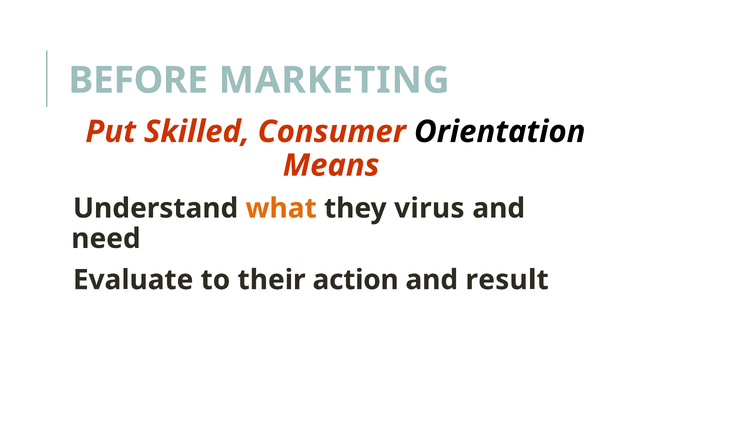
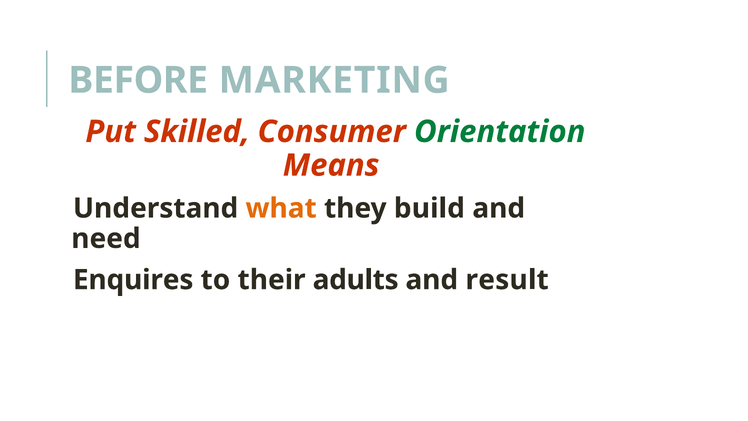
Orientation colour: black -> green
virus: virus -> build
Evaluate: Evaluate -> Enquires
action: action -> adults
